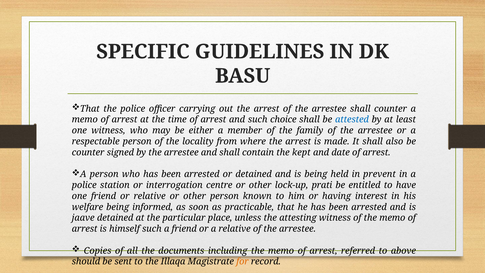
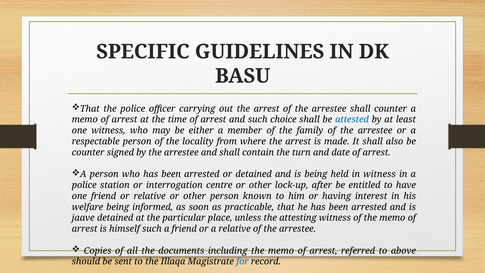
kept: kept -> turn
in prevent: prevent -> witness
prati: prati -> after
for colour: orange -> blue
